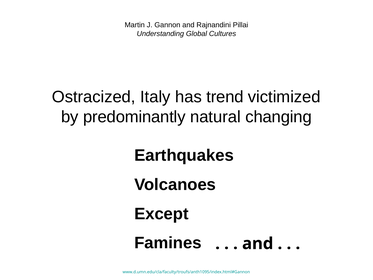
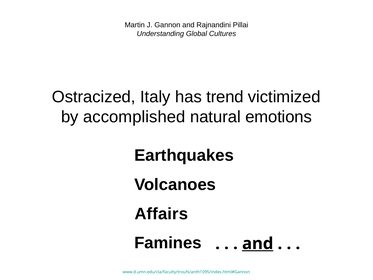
predominantly: predominantly -> accomplished
changing: changing -> emotions
Except: Except -> Affairs
and at (258, 243) underline: none -> present
